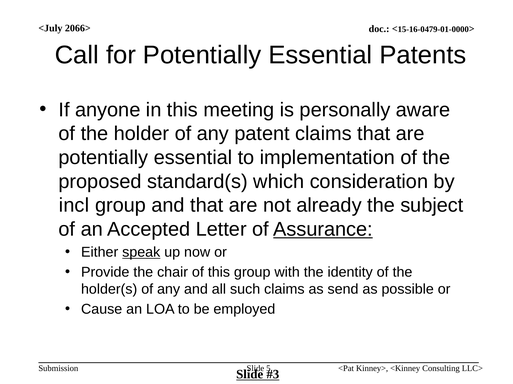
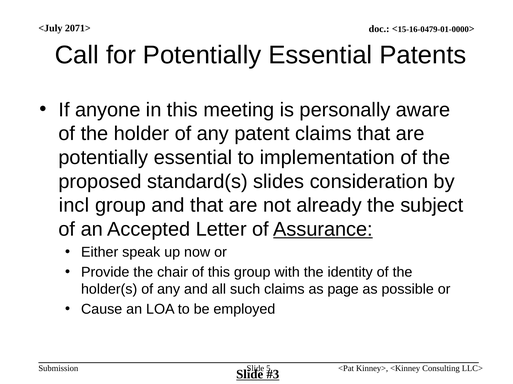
2066>: 2066> -> 2071>
which: which -> slides
speak underline: present -> none
send: send -> page
